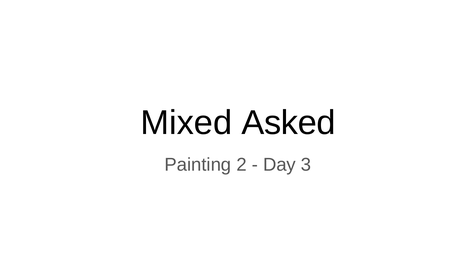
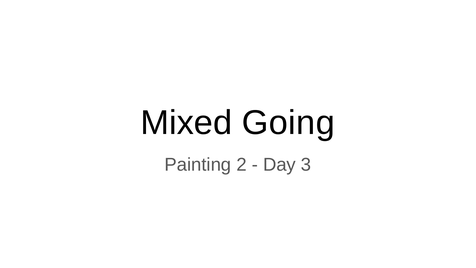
Asked: Asked -> Going
